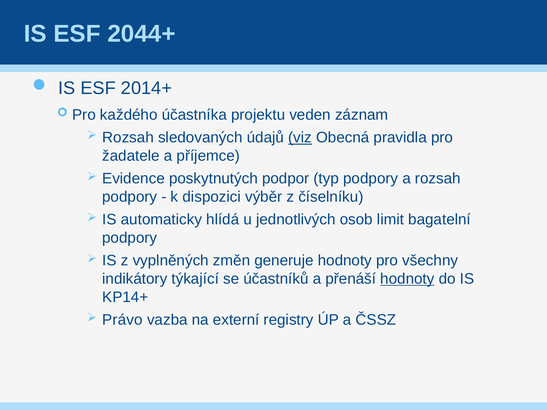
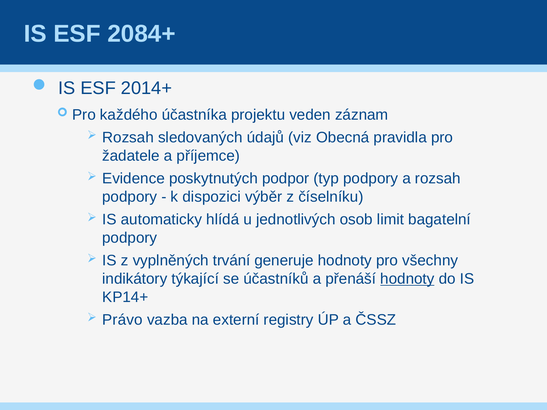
2044+: 2044+ -> 2084+
viz underline: present -> none
změn: změn -> trvání
